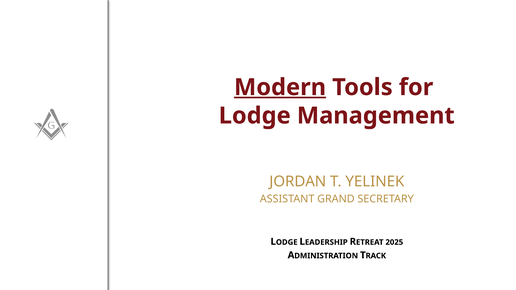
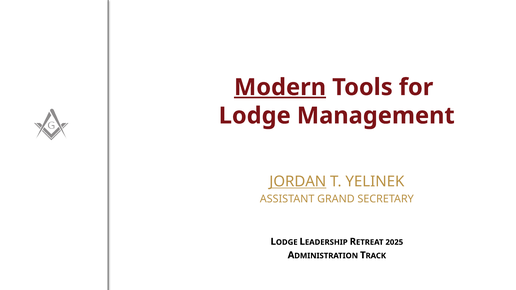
JORDAN underline: none -> present
